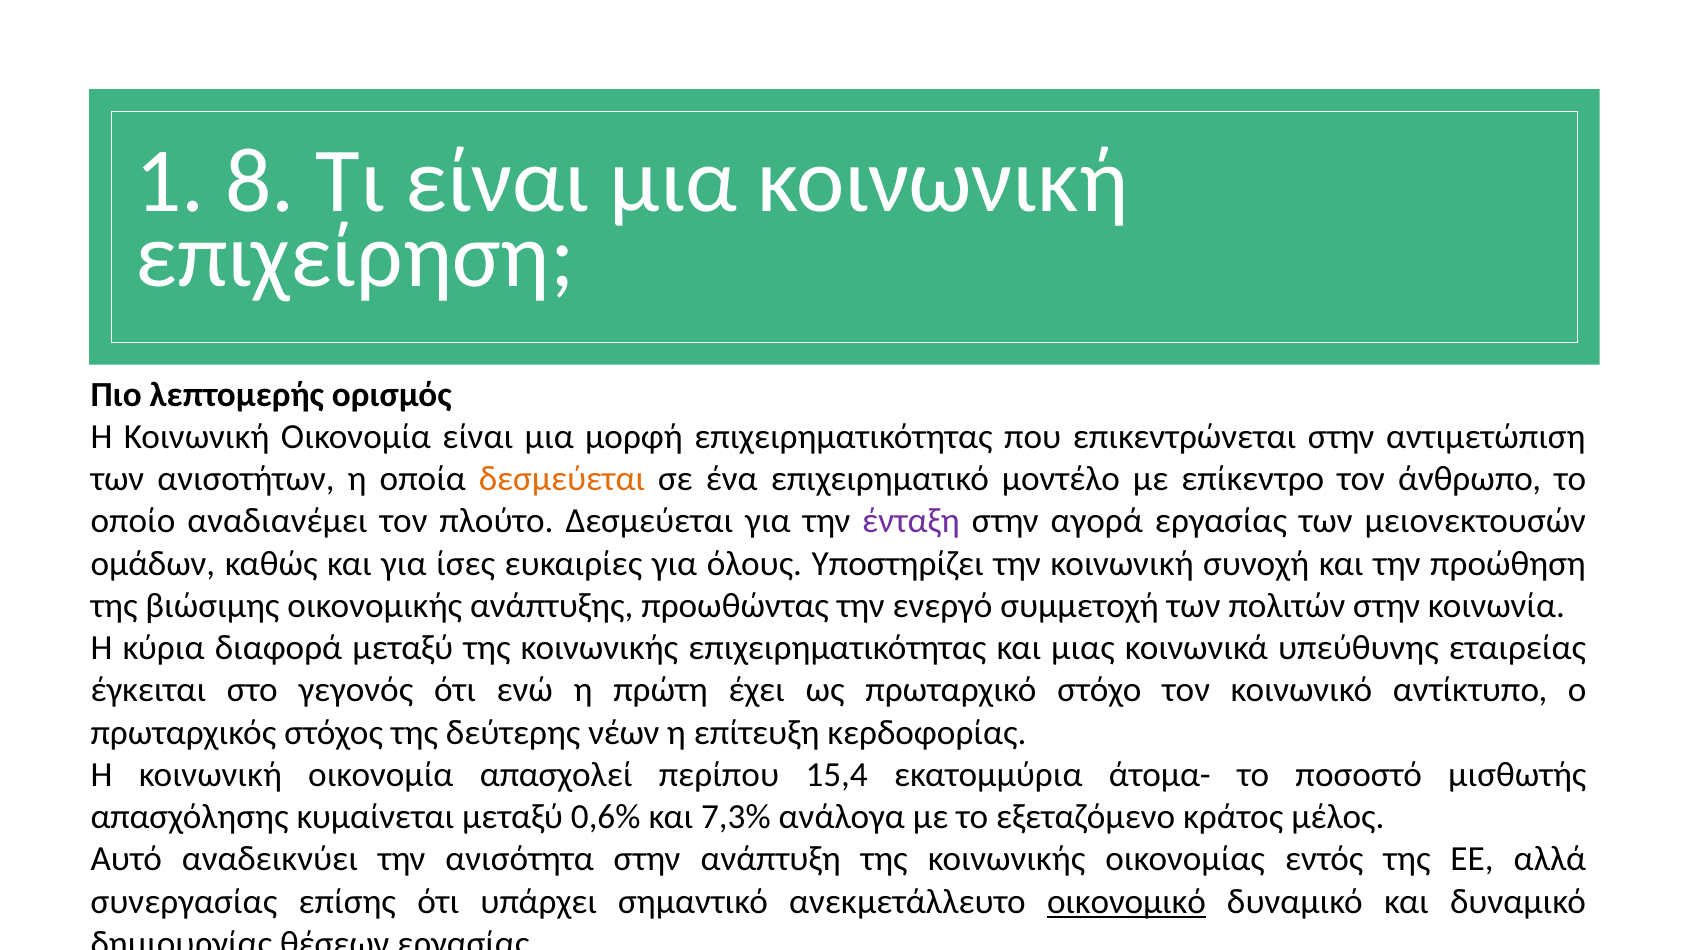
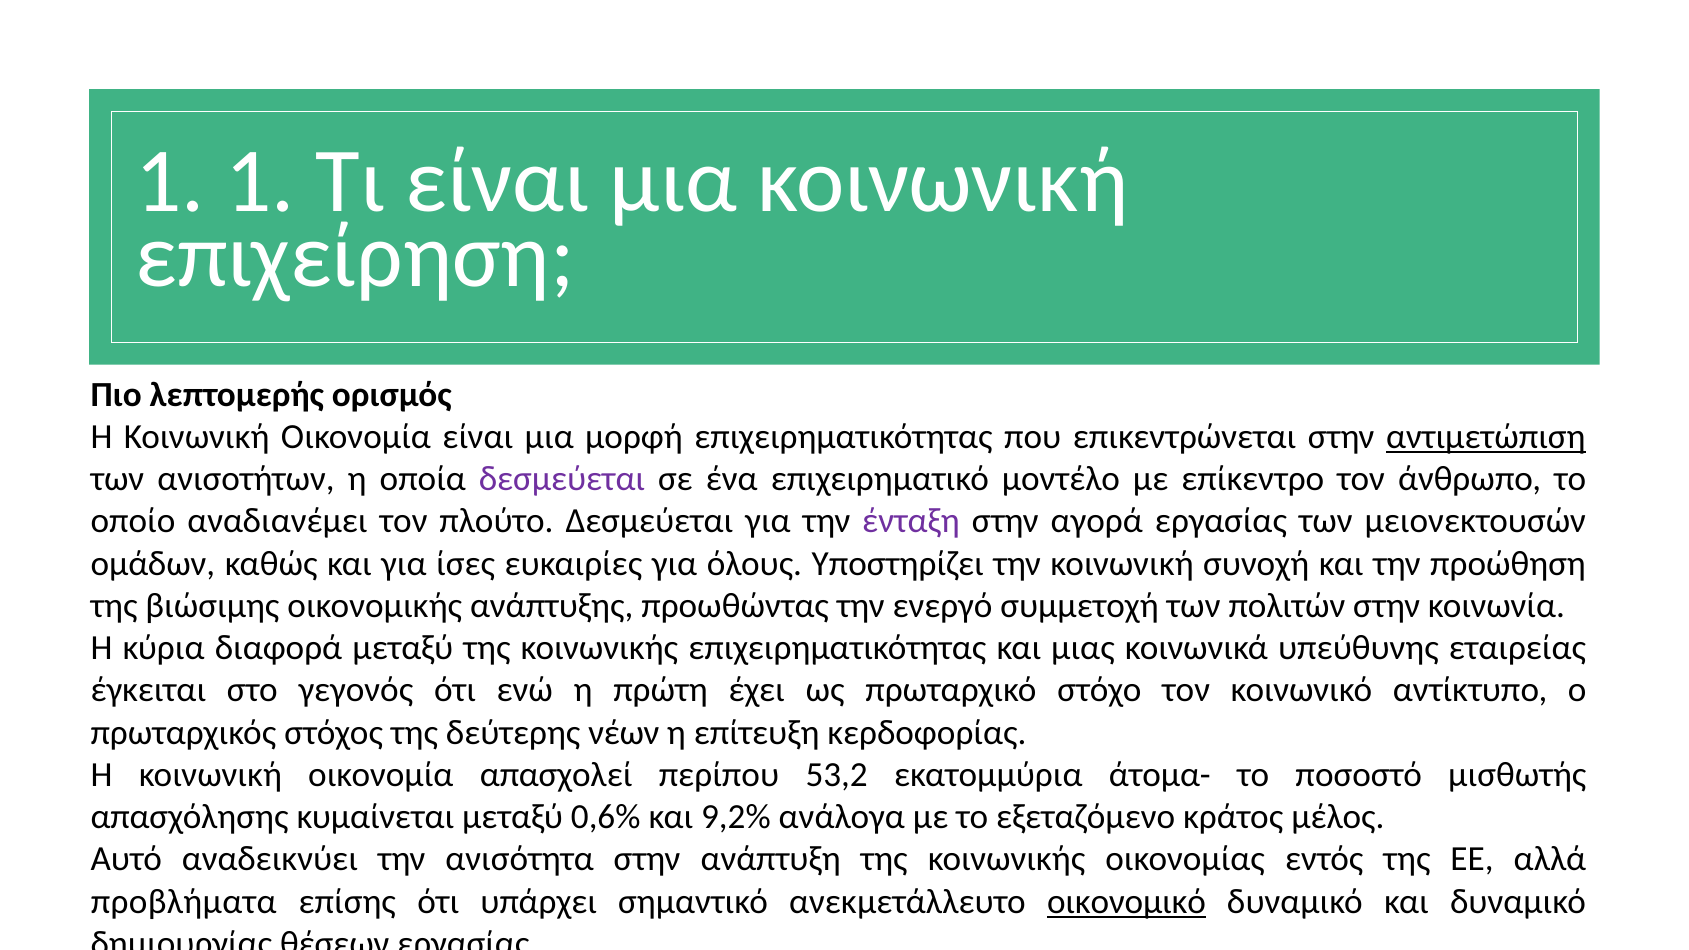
1 8: 8 -> 1
αντιμετώπιση underline: none -> present
δεσμεύεται at (562, 479) colour: orange -> purple
15,4: 15,4 -> 53,2
7,3%: 7,3% -> 9,2%
συνεργασίας: συνεργασίας -> προβλήματα
